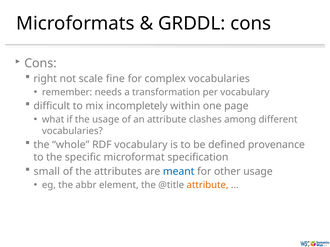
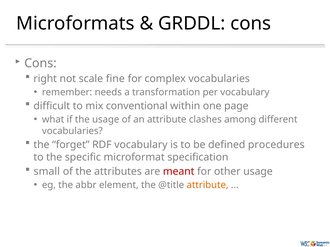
incompletely: incompletely -> conventional
whole: whole -> forget
provenance: provenance -> procedures
meant colour: blue -> red
